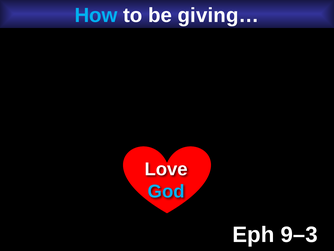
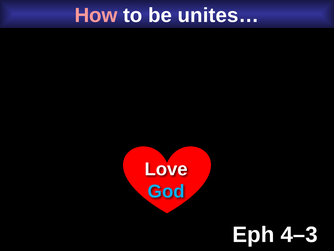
How colour: light blue -> pink
giving…: giving… -> unites…
9–3: 9–3 -> 4–3
